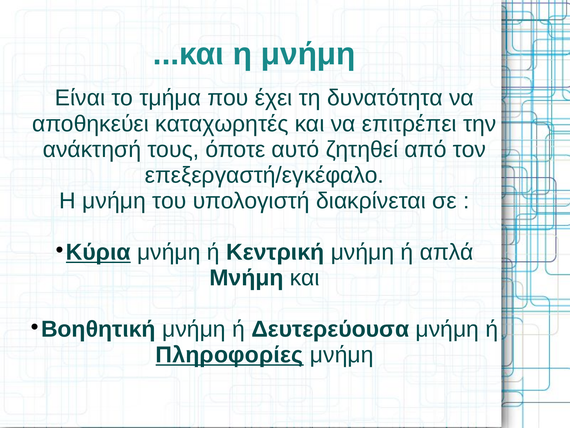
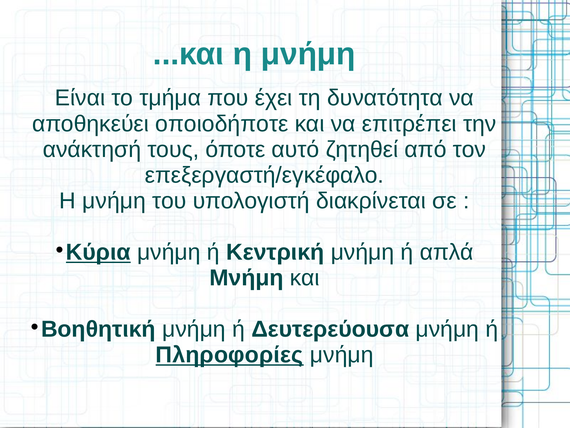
καταχωρητές: καταχωρητές -> οποιοδήποτε
